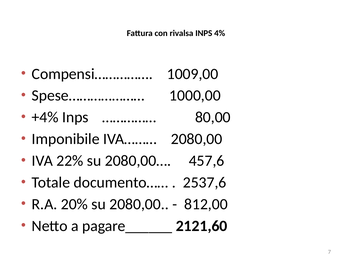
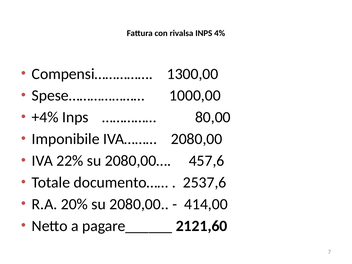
1009,00: 1009,00 -> 1300,00
812,00: 812,00 -> 414,00
